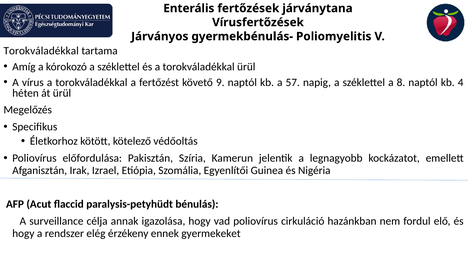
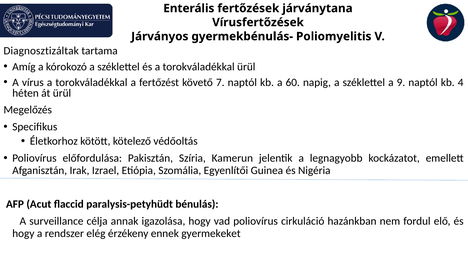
Torokváladékkal at (41, 51): Torokváladékkal -> Diagnosztizáltak
9: 9 -> 7
57: 57 -> 60
8: 8 -> 9
